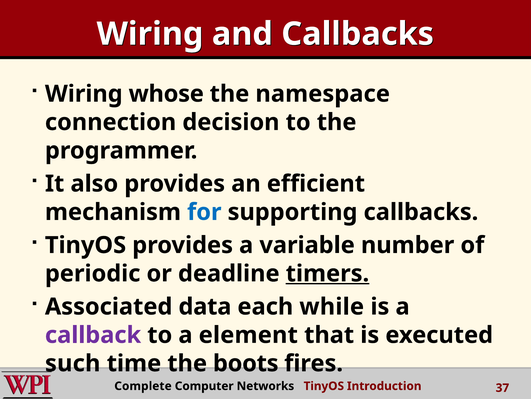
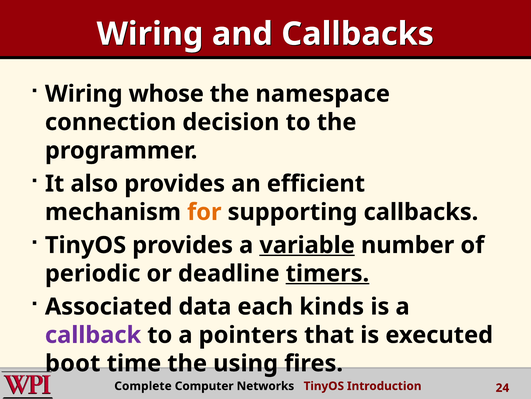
for colour: blue -> orange
variable underline: none -> present
while: while -> kinds
element: element -> pointers
such: such -> boot
boots: boots -> using
37: 37 -> 24
